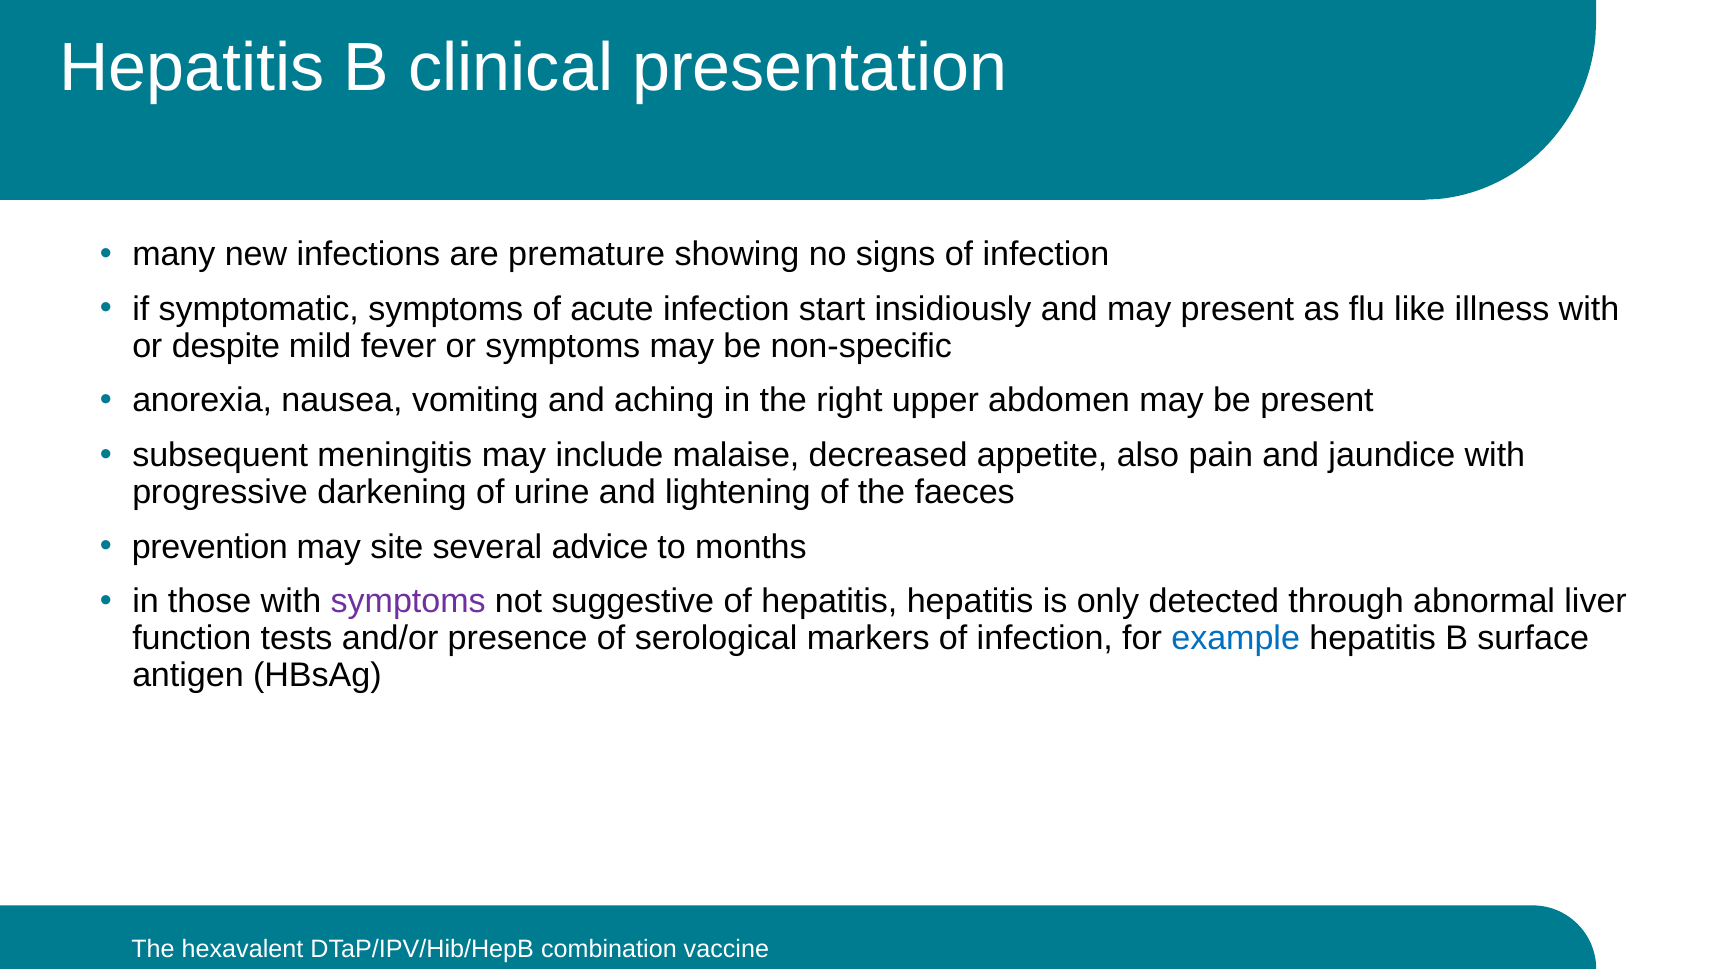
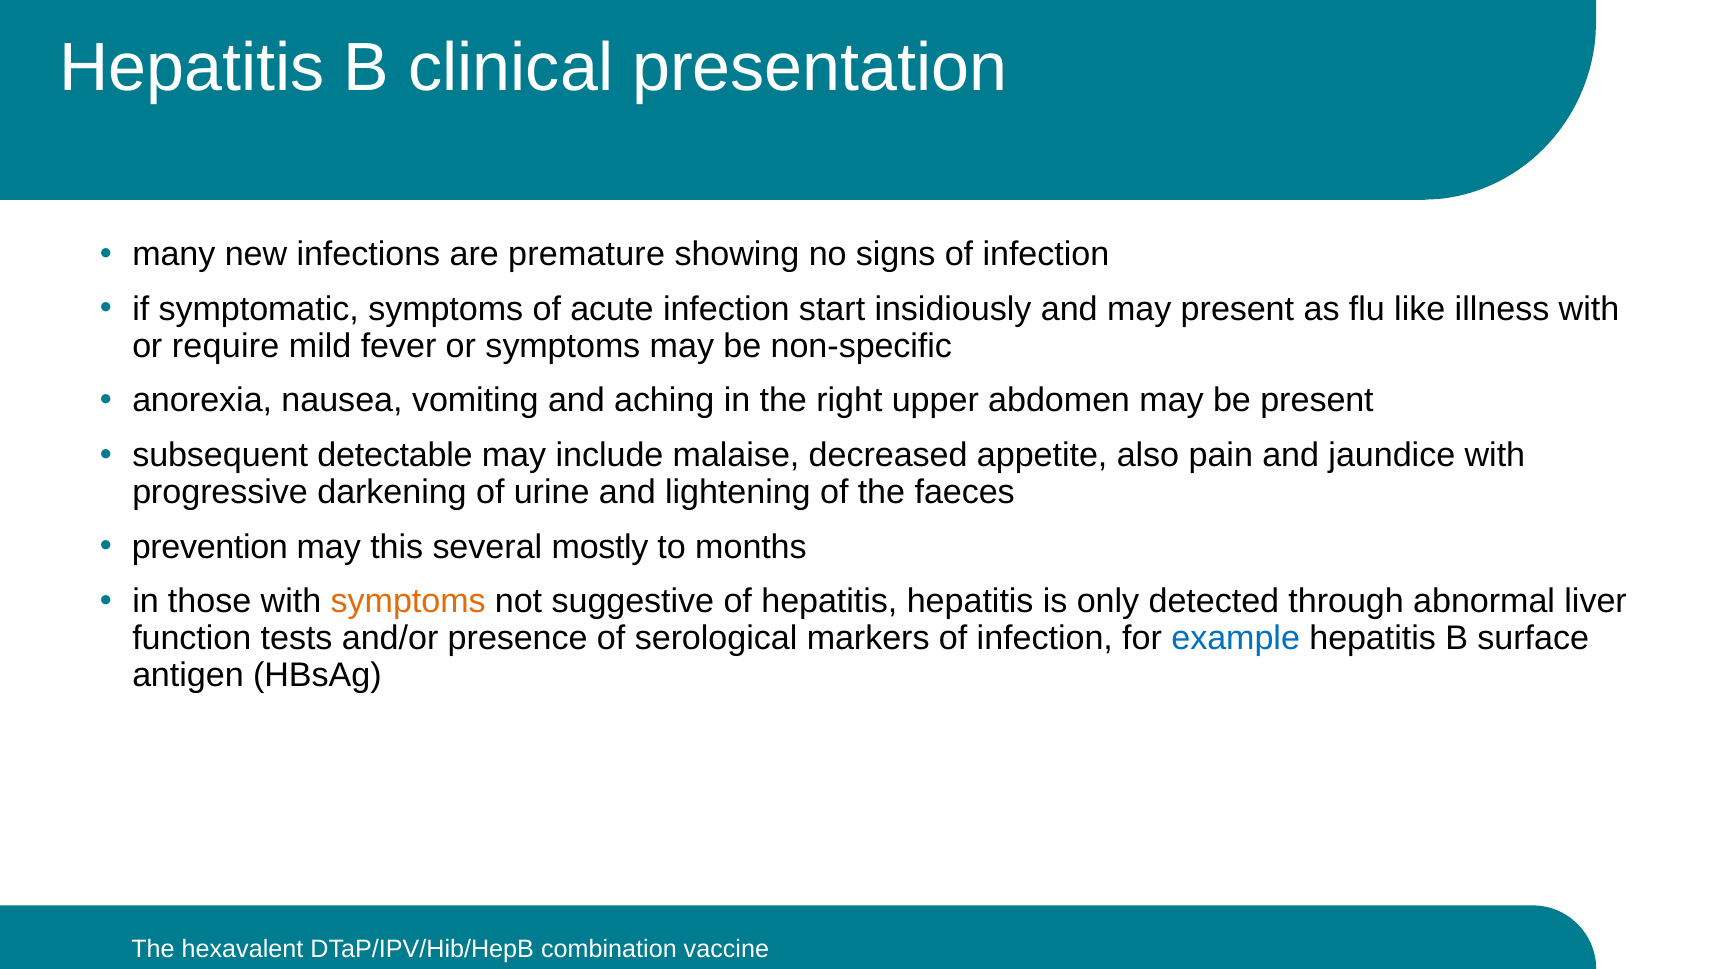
despite: despite -> require
meningitis: meningitis -> detectable
site: site -> this
advice: advice -> mostly
symptoms at (408, 602) colour: purple -> orange
